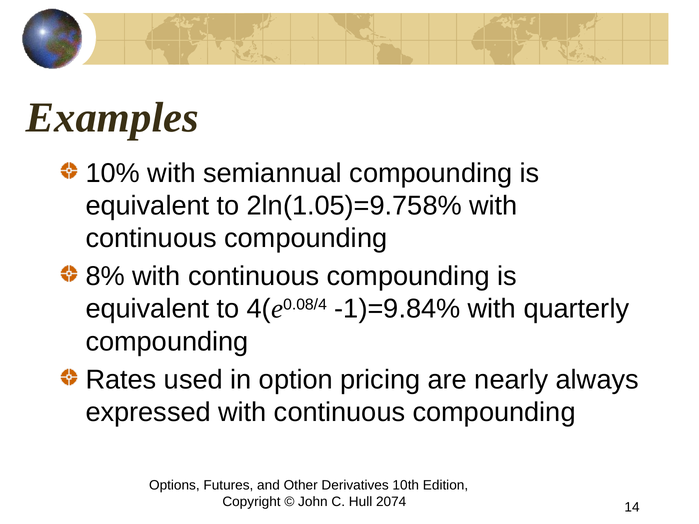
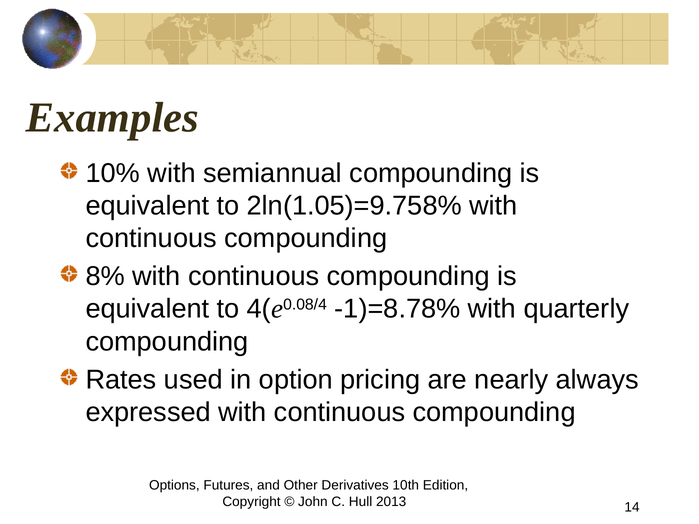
-1)=9.84%: -1)=9.84% -> -1)=8.78%
2074: 2074 -> 2013
